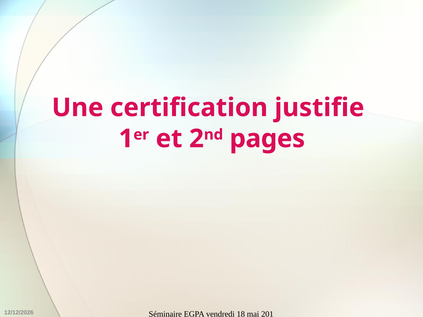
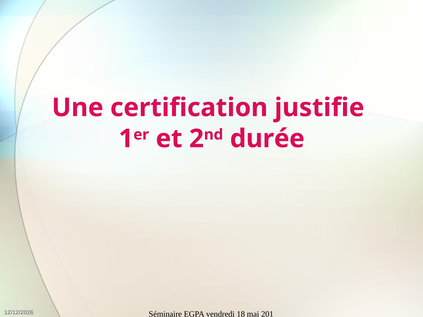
pages: pages -> durée
